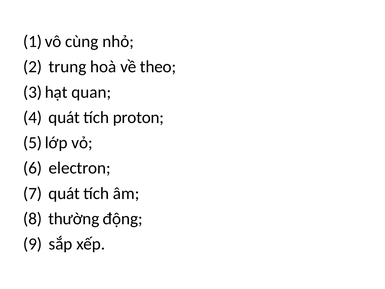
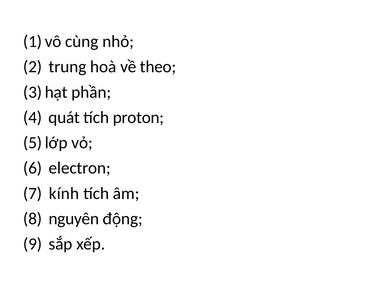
quan: quan -> phần
quát at (64, 193): quát -> kính
thường: thường -> nguyên
